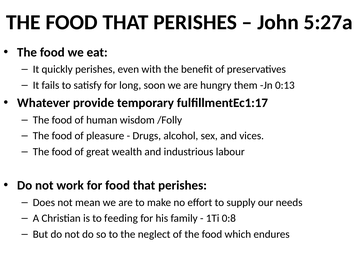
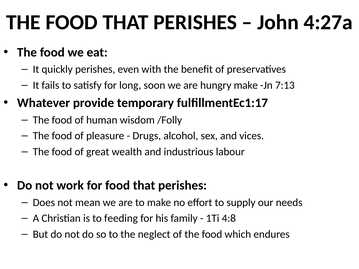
5:27a: 5:27a -> 4:27a
hungry them: them -> make
0:13: 0:13 -> 7:13
0:8: 0:8 -> 4:8
